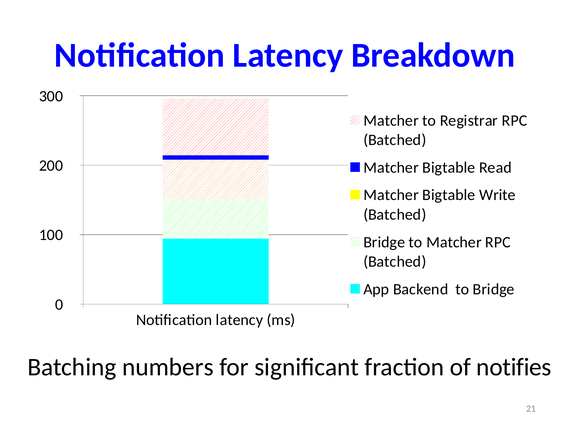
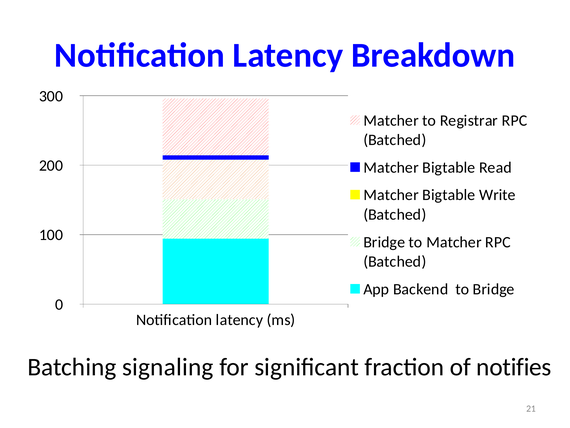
numbers: numbers -> signaling
